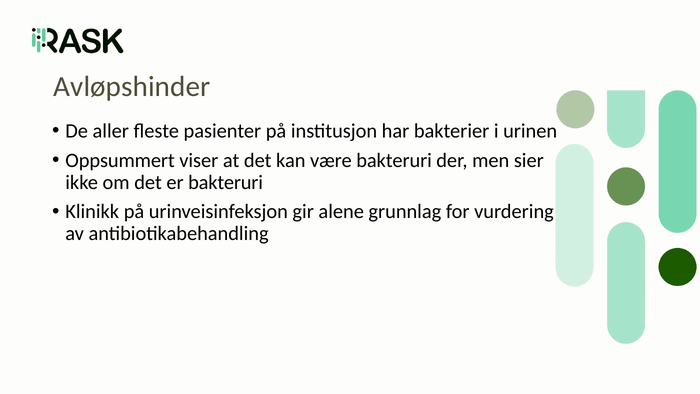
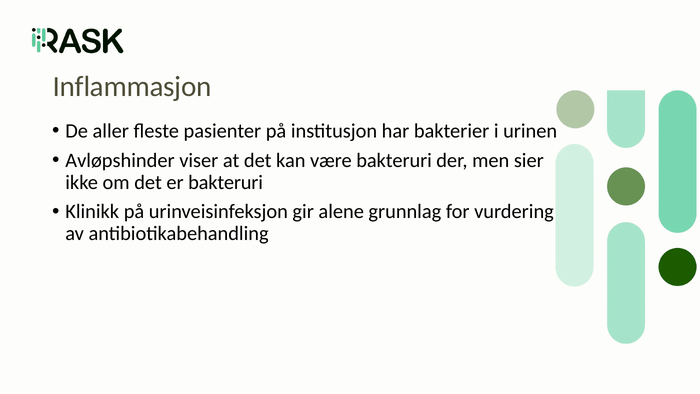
Avløpshinder: Avløpshinder -> Inflammasjon
Oppsummert: Oppsummert -> Avløpshinder
